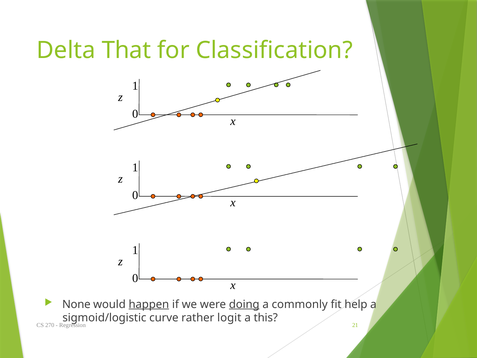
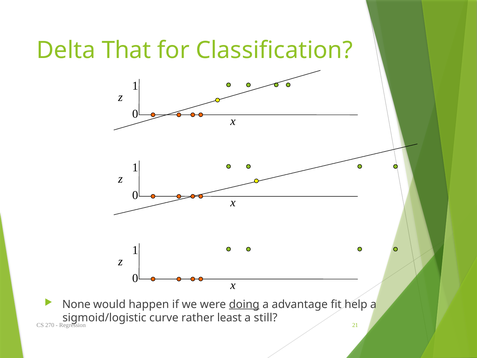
happen underline: present -> none
commonly: commonly -> advantage
logit: logit -> least
this: this -> still
